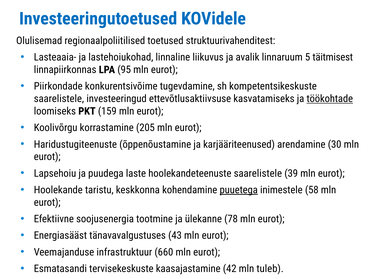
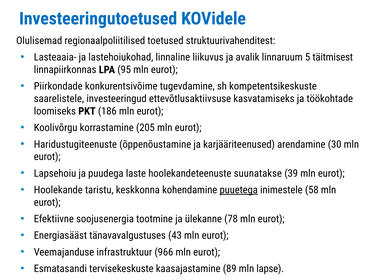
töökohtade underline: present -> none
159: 159 -> 186
hoolekandeteenuste saarelistele: saarelistele -> suunatakse
660: 660 -> 966
42: 42 -> 89
tuleb: tuleb -> lapse
